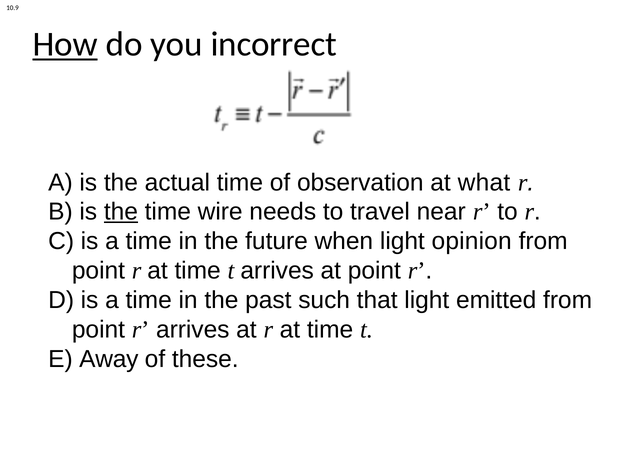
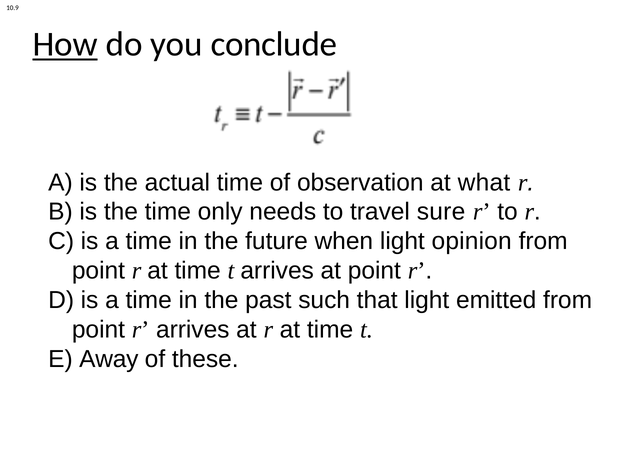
incorrect: incorrect -> conclude
the at (121, 212) underline: present -> none
wire: wire -> only
near: near -> sure
